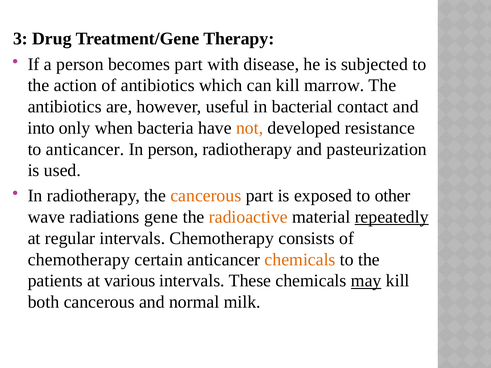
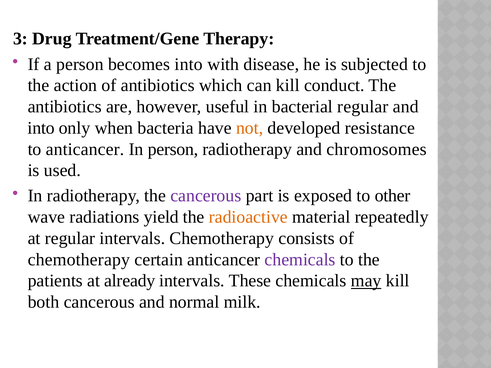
becomes part: part -> into
marrow: marrow -> conduct
bacterial contact: contact -> regular
pasteurization: pasteurization -> chromosomes
cancerous at (206, 196) colour: orange -> purple
gene: gene -> yield
repeatedly underline: present -> none
chemicals at (300, 260) colour: orange -> purple
various: various -> already
